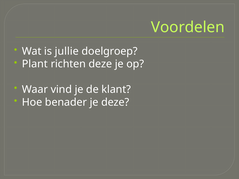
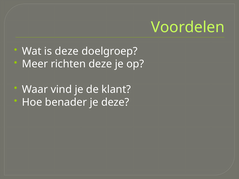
is jullie: jullie -> deze
Plant: Plant -> Meer
